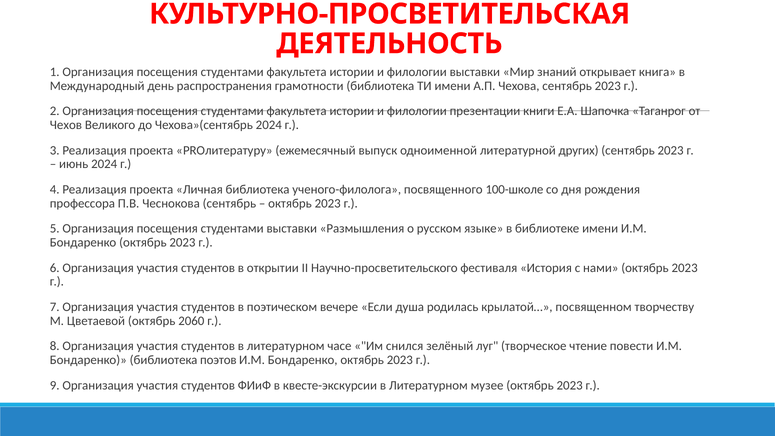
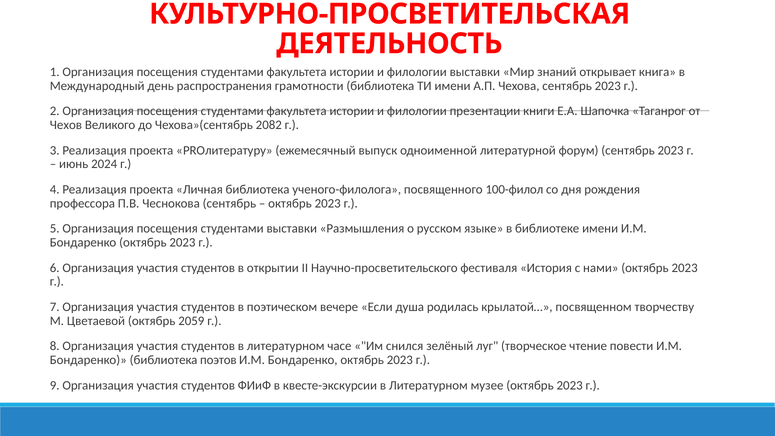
Чехова»(сентябрь 2024: 2024 -> 2082
других: других -> форум
100-школе: 100-школе -> 100-филол
2060: 2060 -> 2059
